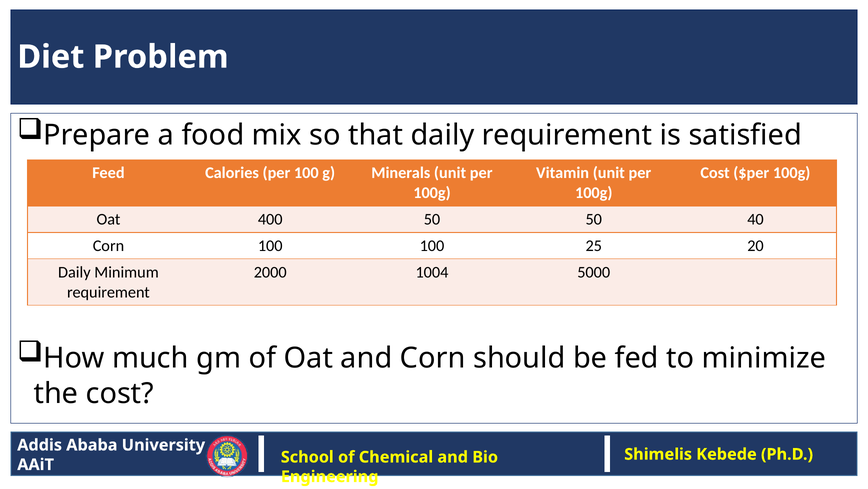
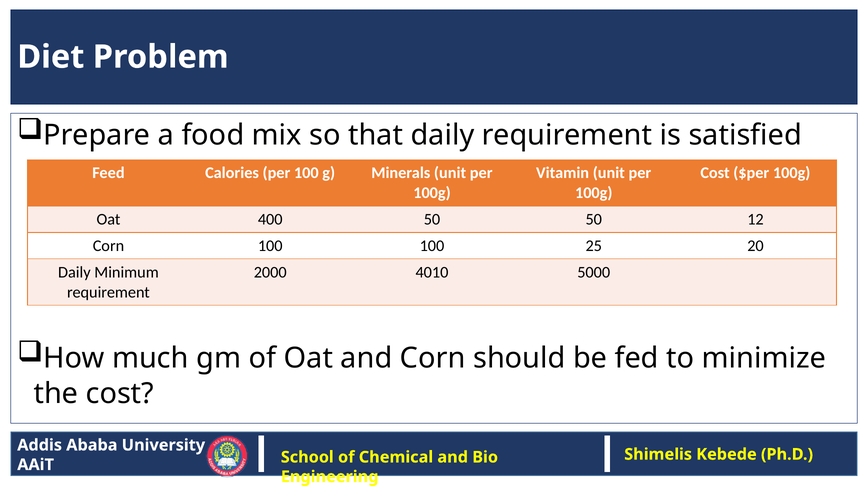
40: 40 -> 12
1004: 1004 -> 4010
